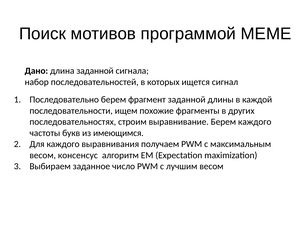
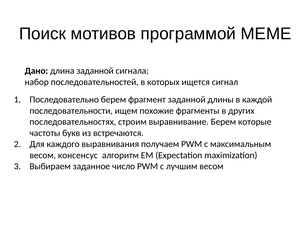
Берем каждого: каждого -> которые
имеющимся: имеющимся -> встречаются
